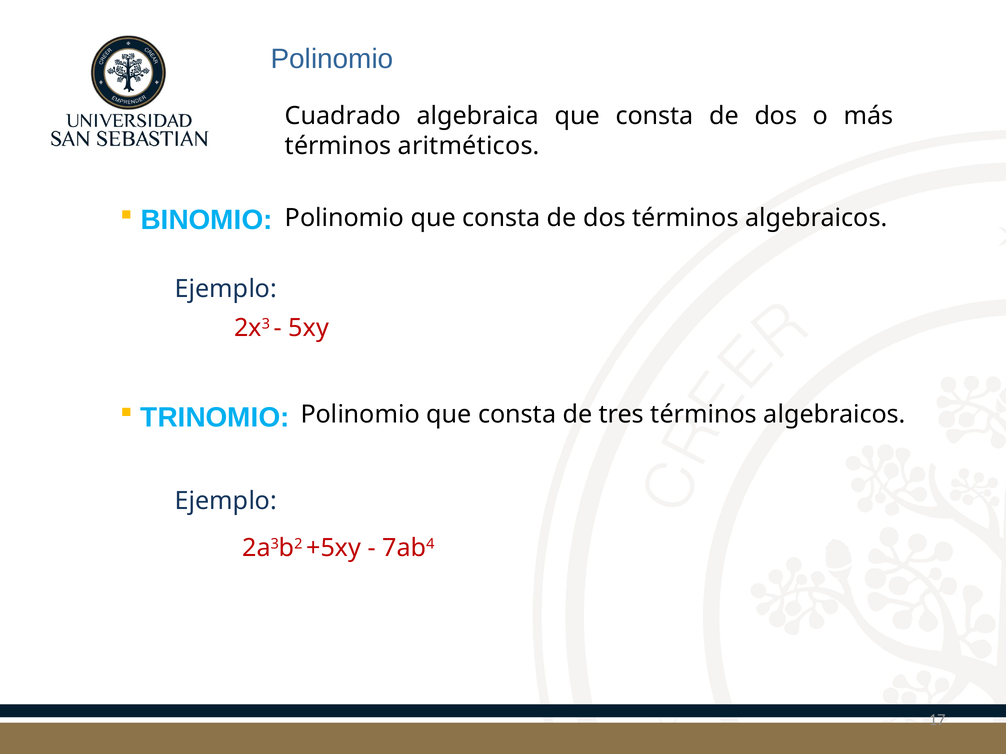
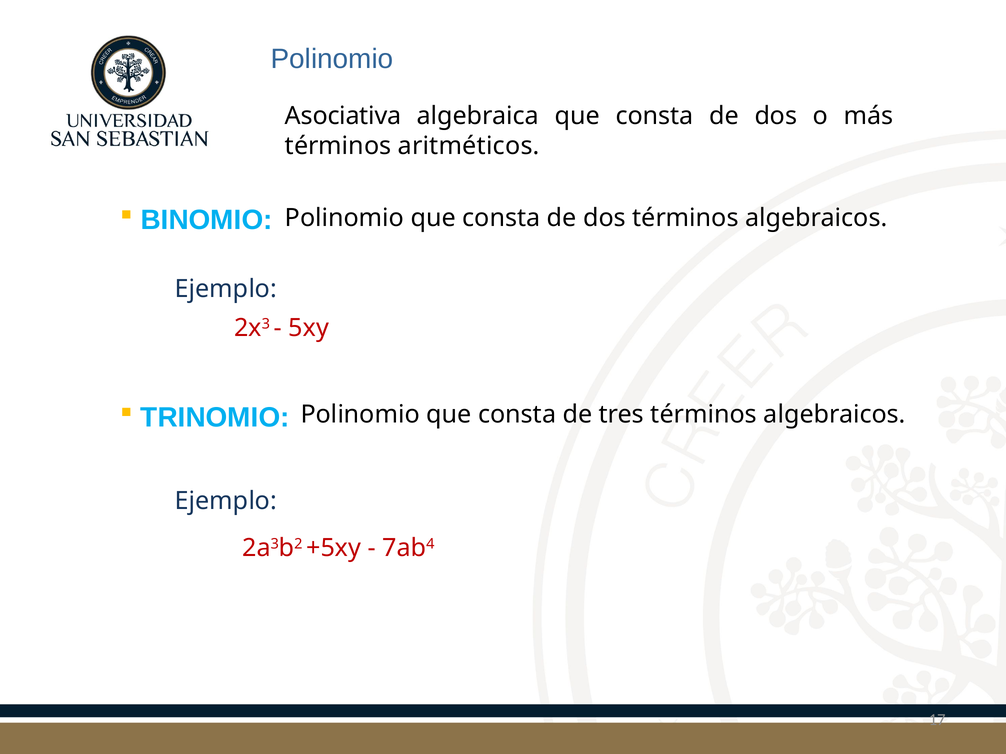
Cuadrado: Cuadrado -> Asociativa
